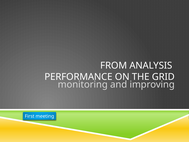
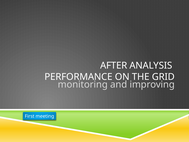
FROM: FROM -> AFTER
